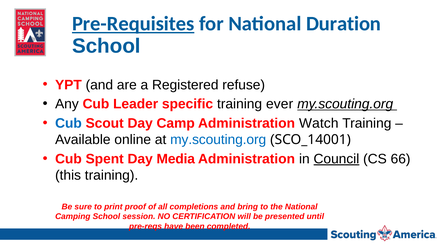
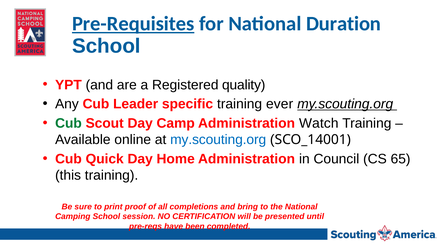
refuse: refuse -> quality
Cub at (68, 123) colour: blue -> green
Spent: Spent -> Quick
Media: Media -> Home
Council underline: present -> none
66: 66 -> 65
